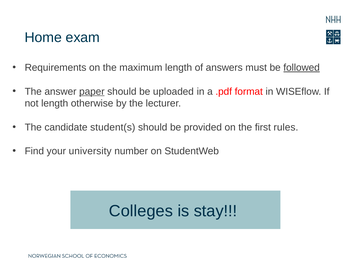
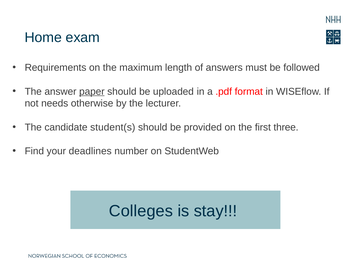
followed underline: present -> none
not length: length -> needs
rules: rules -> three
university: university -> deadlines
